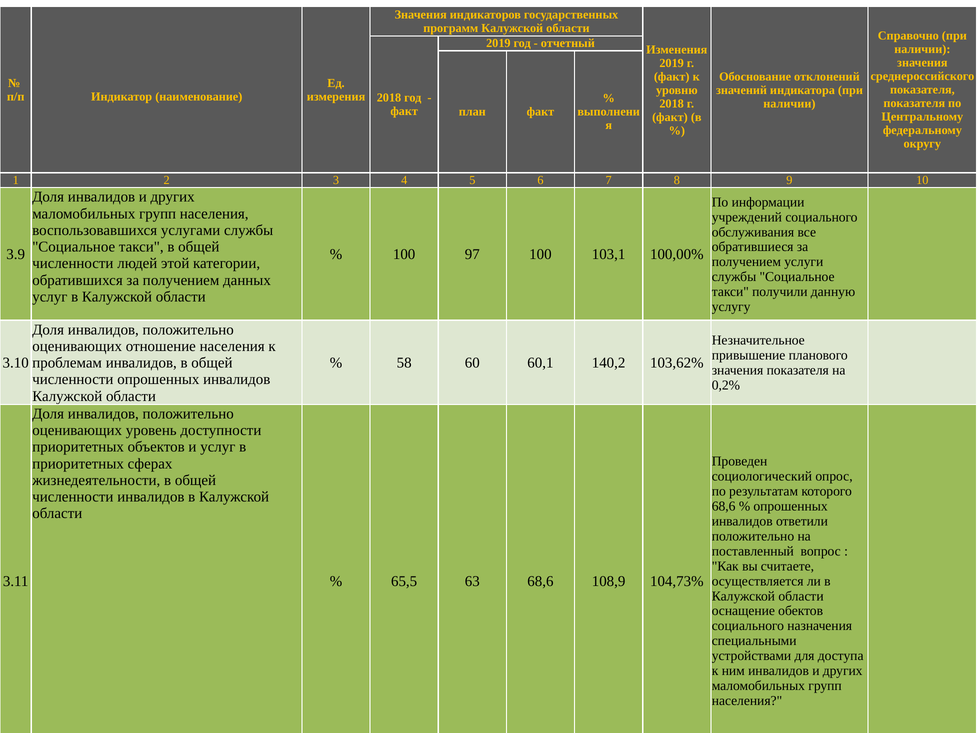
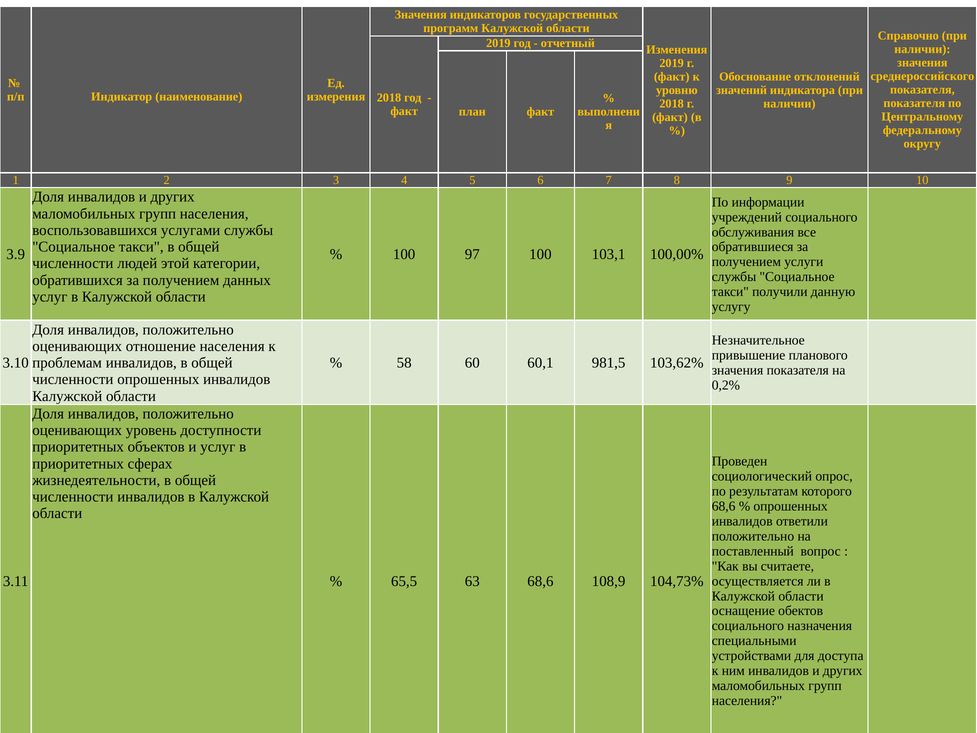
140,2: 140,2 -> 981,5
